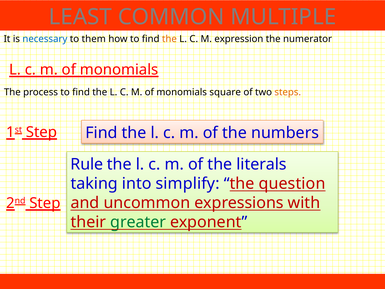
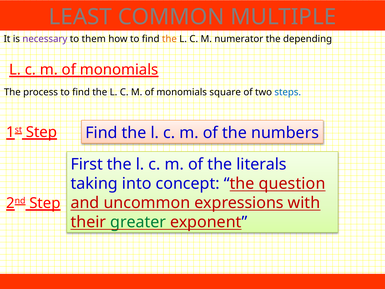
necessary colour: blue -> purple
expression: expression -> numerator
numerator: numerator -> depending
steps colour: orange -> blue
Rule: Rule -> First
simplify: simplify -> concept
